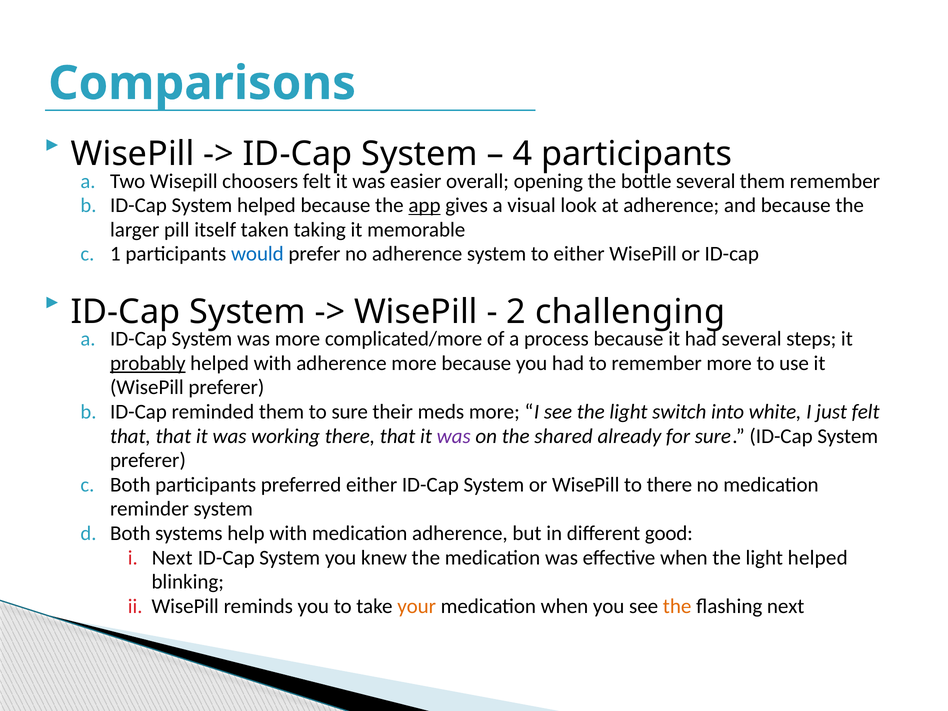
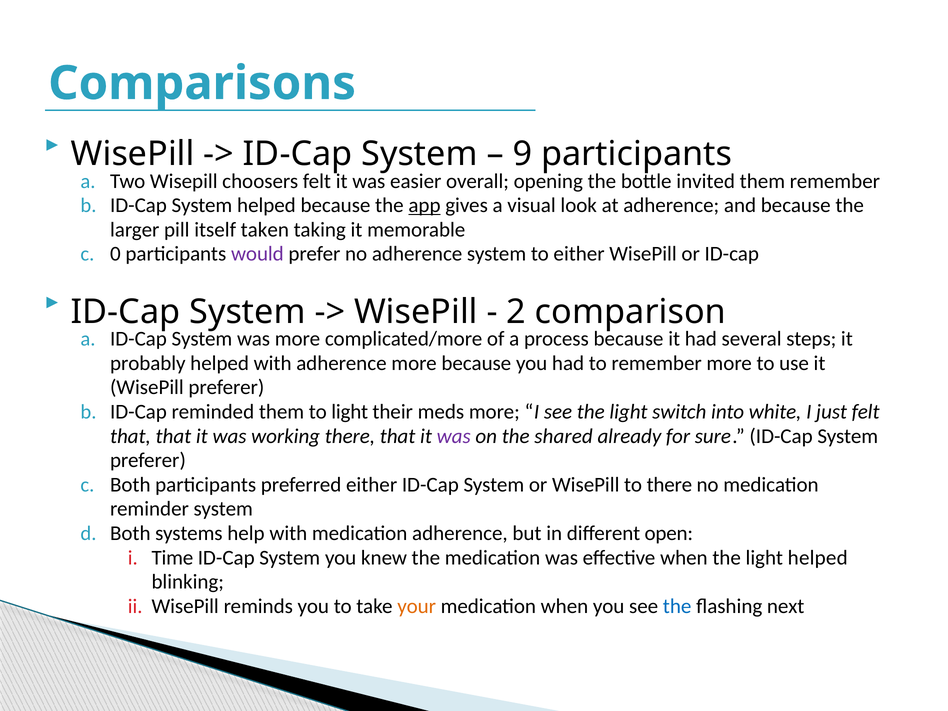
4: 4 -> 9
bottle several: several -> invited
1: 1 -> 0
would colour: blue -> purple
challenging: challenging -> comparison
probably underline: present -> none
to sure: sure -> light
good: good -> open
i Next: Next -> Time
the at (677, 606) colour: orange -> blue
